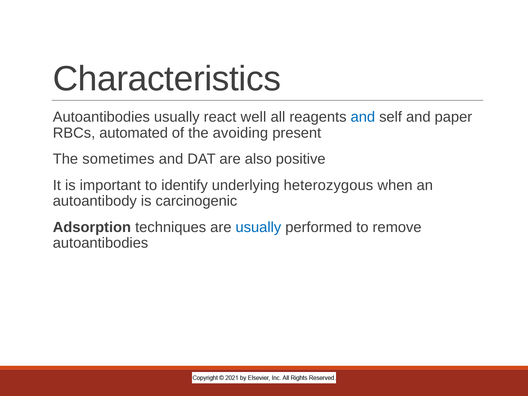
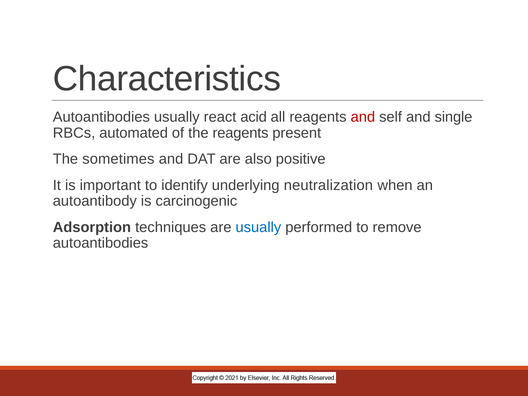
well: well -> acid
and at (363, 117) colour: blue -> red
paper: paper -> single
the avoiding: avoiding -> reagents
heterozygous: heterozygous -> neutralization
